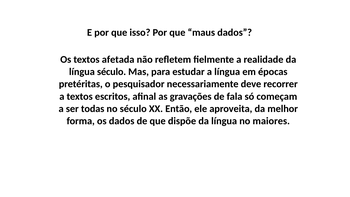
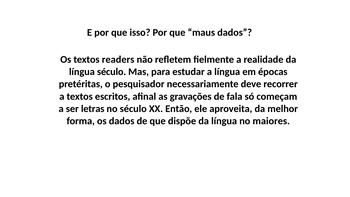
afetada: afetada -> readers
todas: todas -> letras
